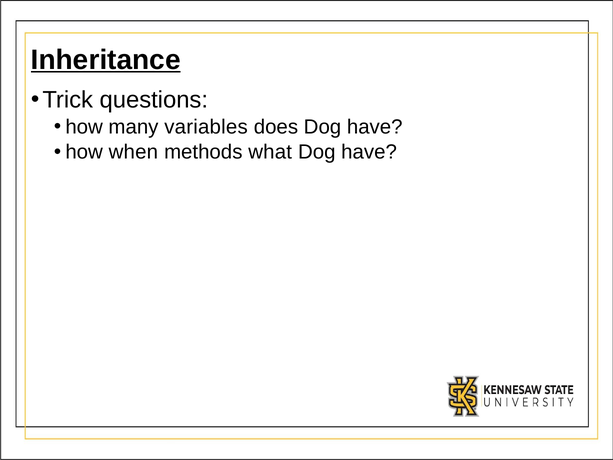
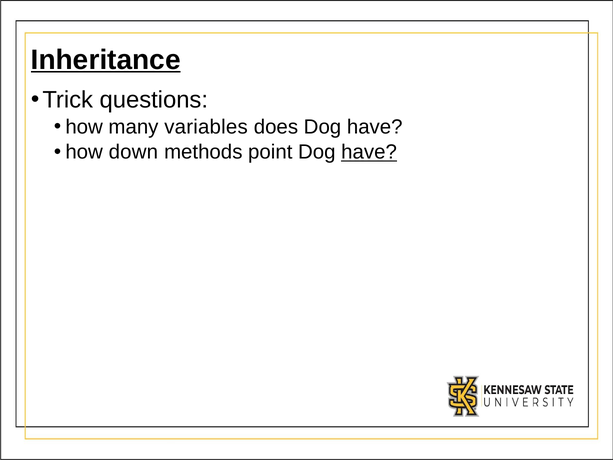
when: when -> down
what: what -> point
have at (369, 152) underline: none -> present
